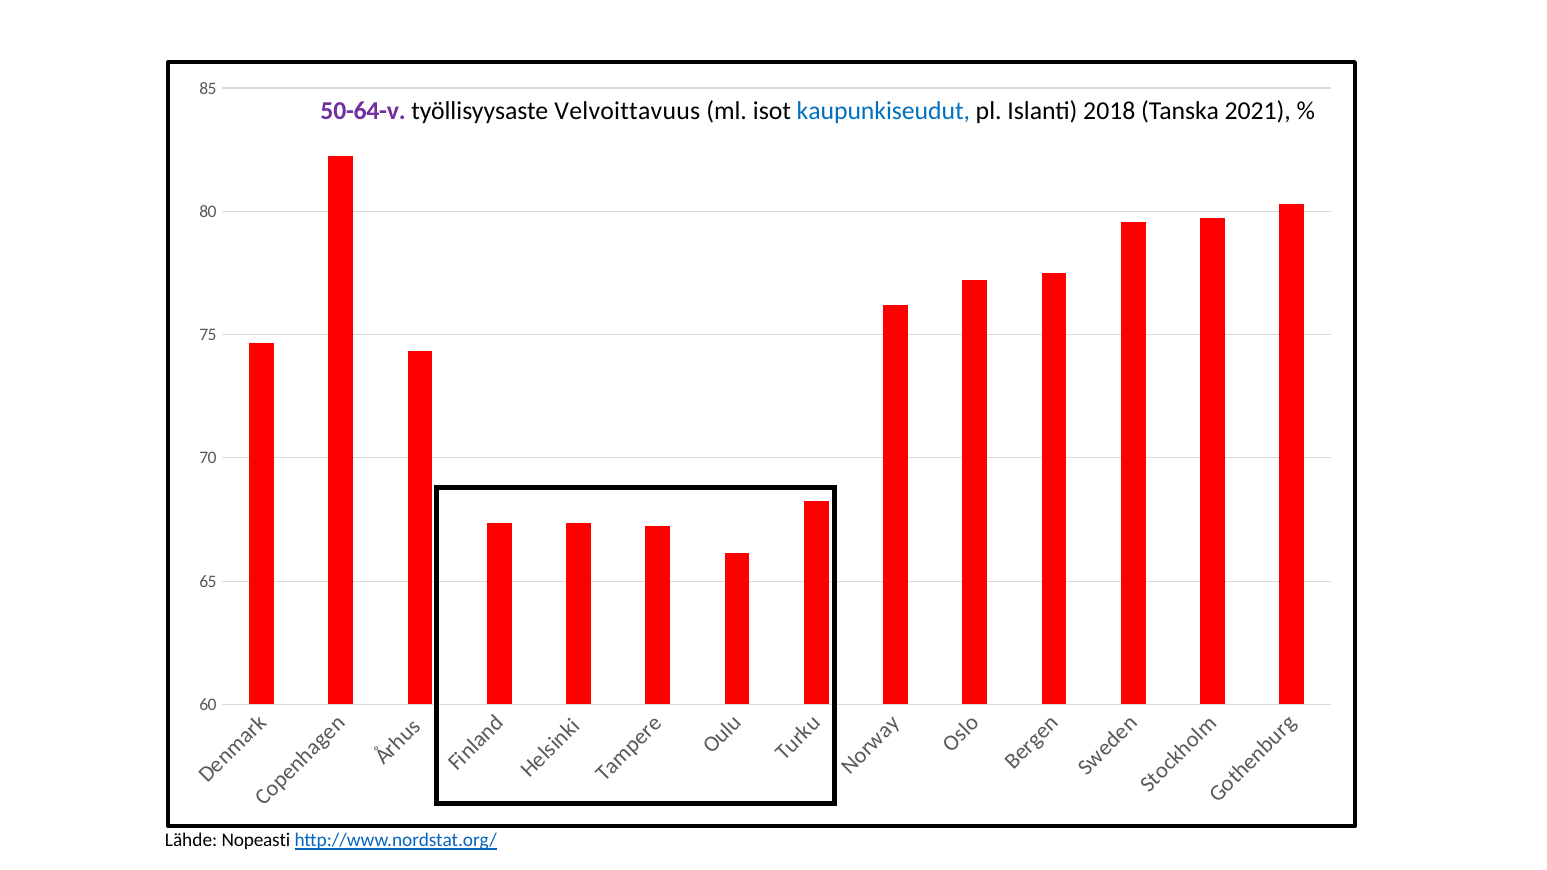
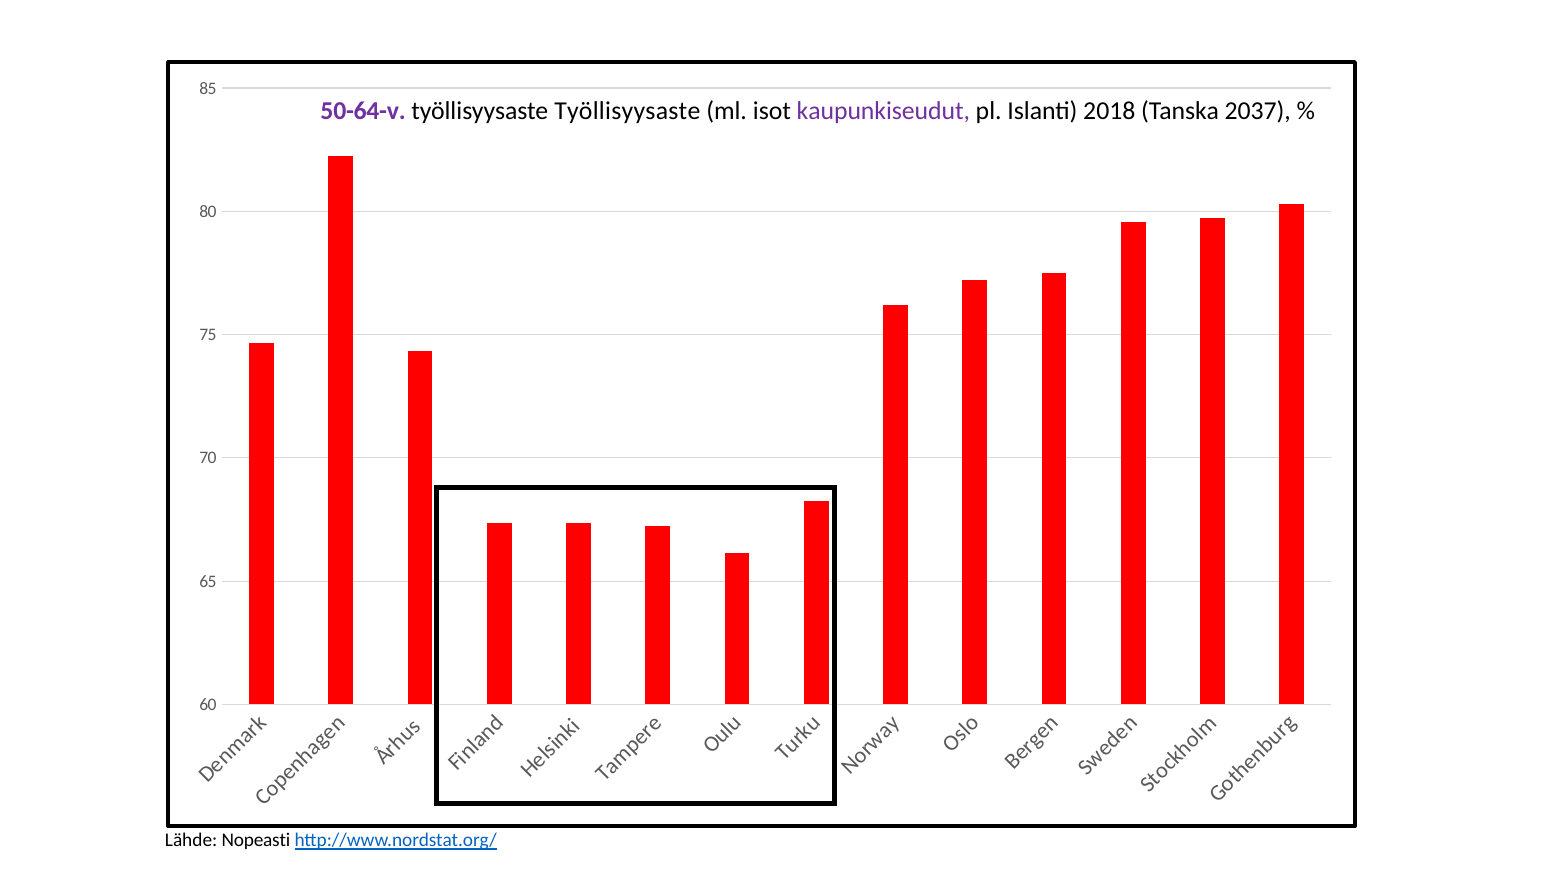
työllisyysaste Velvoittavuus: Velvoittavuus -> Työllisyysaste
kaupunkiseudut colour: blue -> purple
2021: 2021 -> 2037
